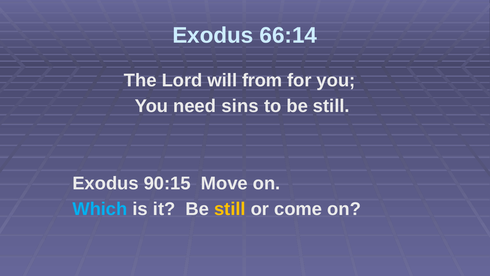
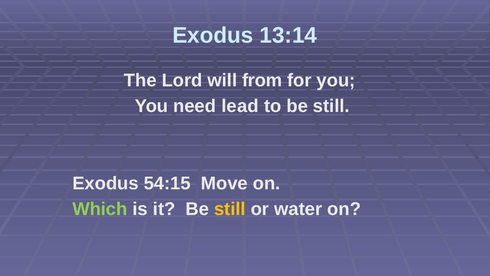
66:14: 66:14 -> 13:14
sins: sins -> lead
90:15: 90:15 -> 54:15
Which colour: light blue -> light green
come: come -> water
